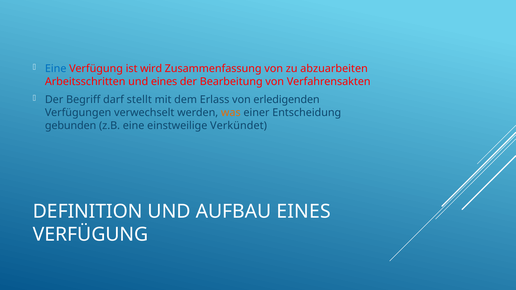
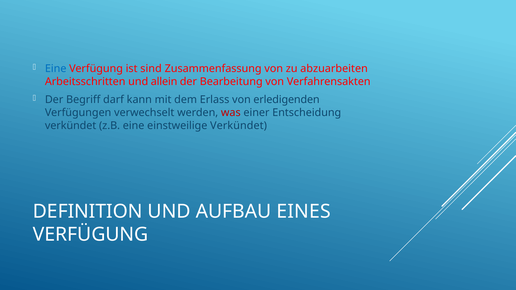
wird: wird -> sind
und eines: eines -> allein
stellt: stellt -> kann
was colour: orange -> red
gebunden at (71, 126): gebunden -> verkündet
